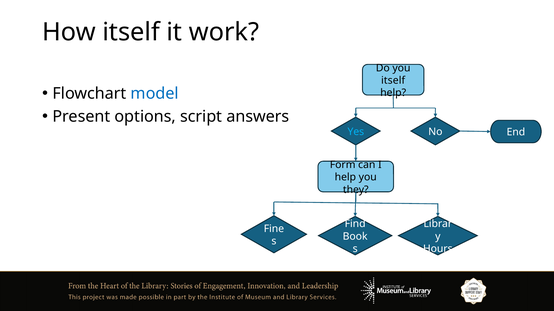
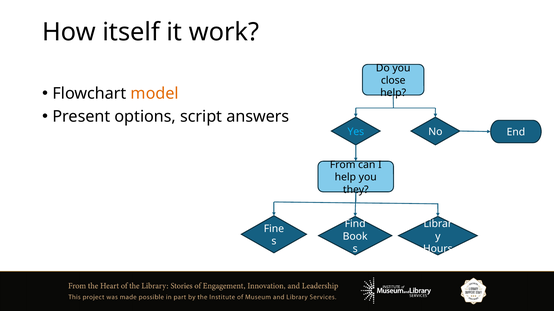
itself at (393, 81): itself -> close
model colour: blue -> orange
Form: Form -> From
